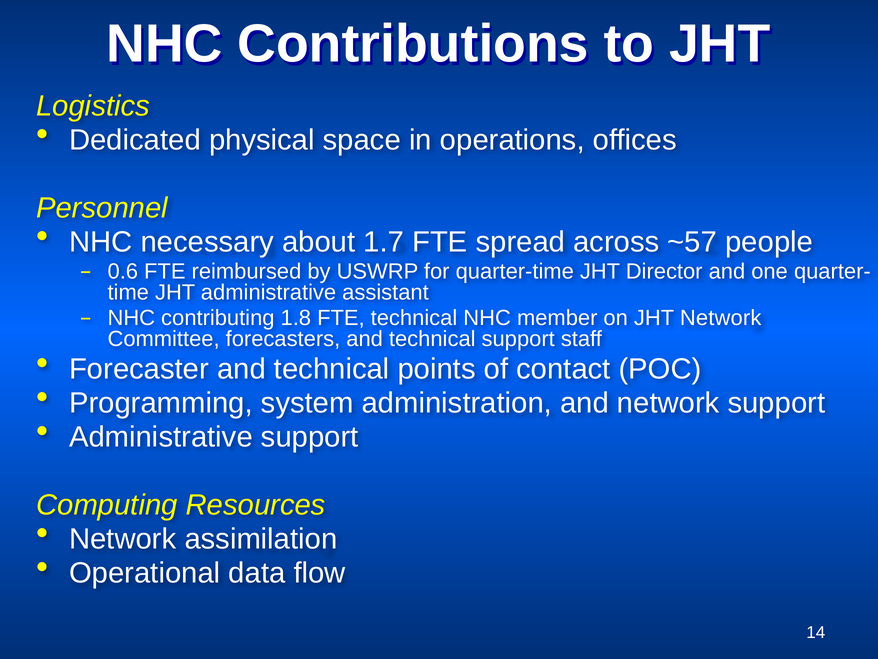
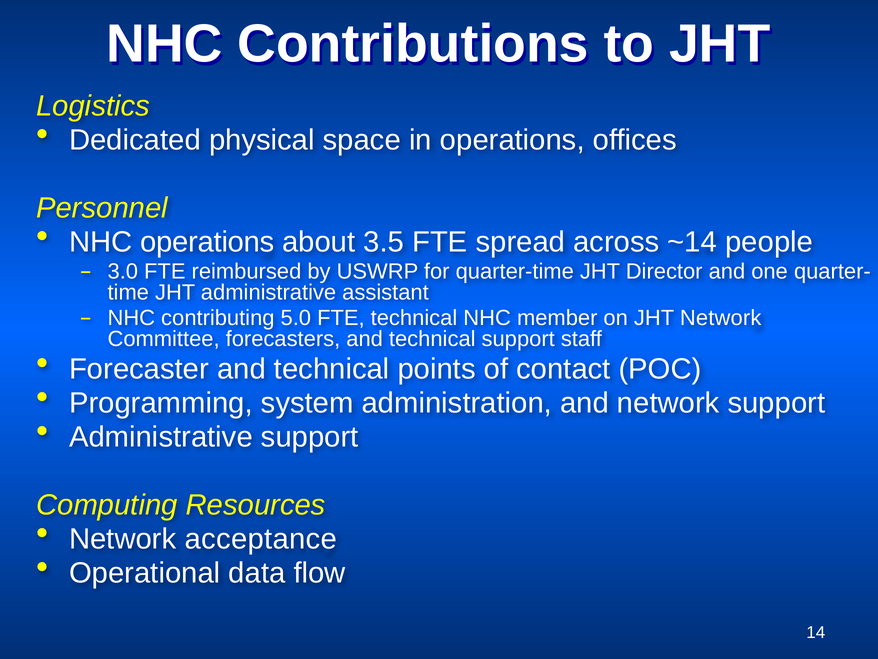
NHC necessary: necessary -> operations
1.7: 1.7 -> 3.5
~57: ~57 -> ~14
0.6: 0.6 -> 3.0
1.8: 1.8 -> 5.0
assimilation: assimilation -> acceptance
